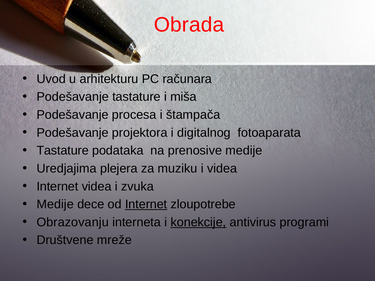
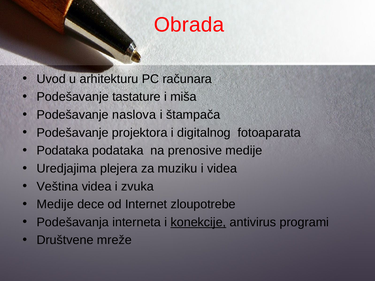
procesa: procesa -> naslova
Tastature at (63, 151): Tastature -> Podataka
Internet at (57, 187): Internet -> Veština
Internet at (146, 204) underline: present -> none
Obrazovanju: Obrazovanju -> Podešavanja
